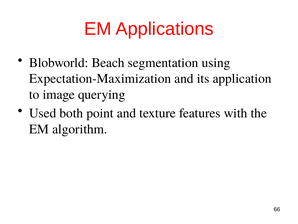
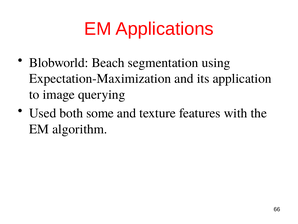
point: point -> some
